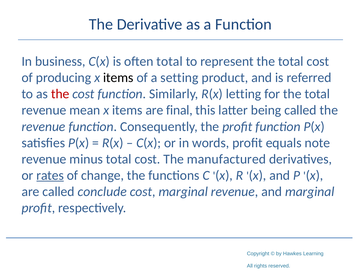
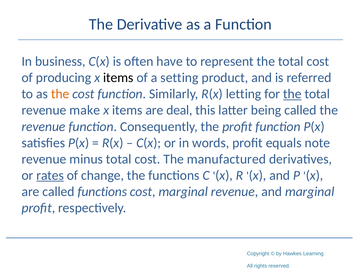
often total: total -> have
the at (60, 94) colour: red -> orange
the at (292, 94) underline: none -> present
mean: mean -> make
final: final -> deal
called conclude: conclude -> functions
